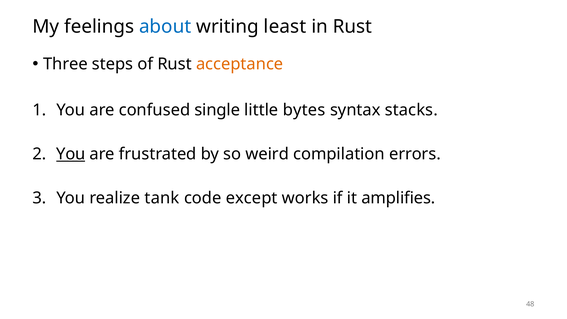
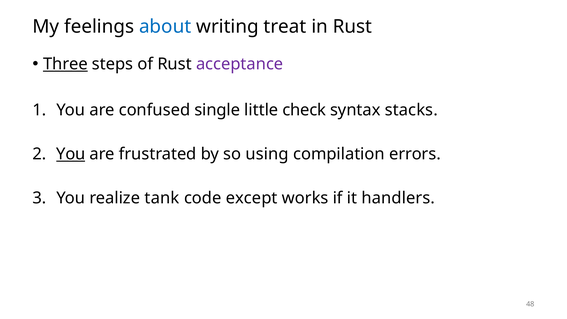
least: least -> treat
Three underline: none -> present
acceptance colour: orange -> purple
bytes: bytes -> check
weird: weird -> using
amplifies: amplifies -> handlers
